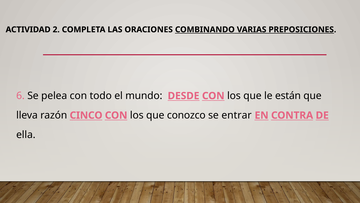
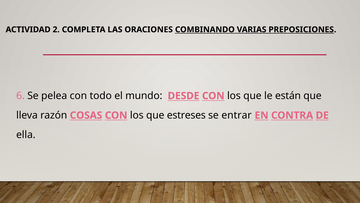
CINCO: CINCO -> COSAS
conozco: conozco -> estreses
